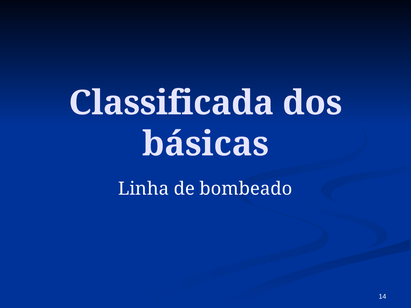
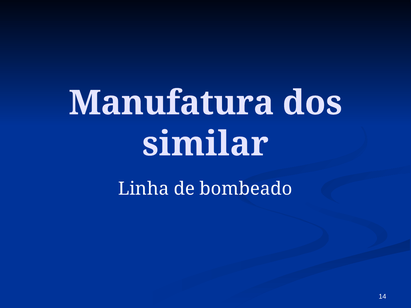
Classificada: Classificada -> Manufatura
básicas: básicas -> similar
